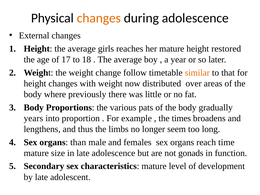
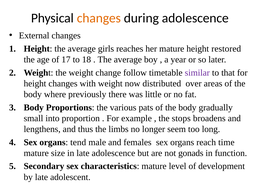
similar colour: orange -> purple
years: years -> small
times: times -> stops
than: than -> tend
